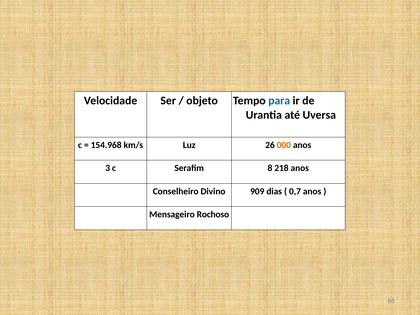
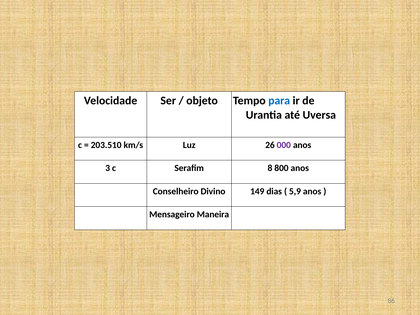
154.968: 154.968 -> 203.510
000 colour: orange -> purple
218: 218 -> 800
909: 909 -> 149
0,7: 0,7 -> 5,9
Rochoso: Rochoso -> Maneira
